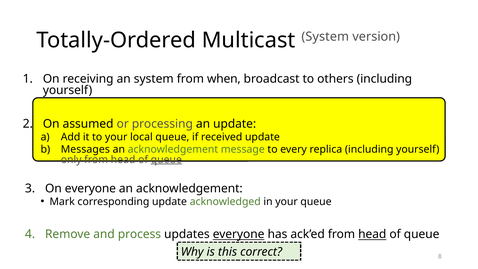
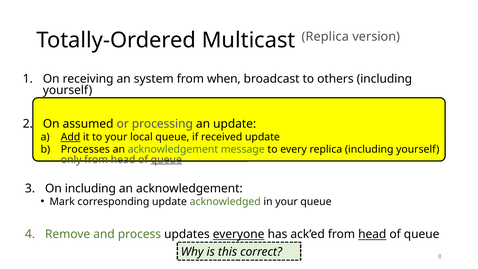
Multicast System: System -> Replica
Add underline: none -> present
Messages: Messages -> Processes
On everyone: everyone -> including
